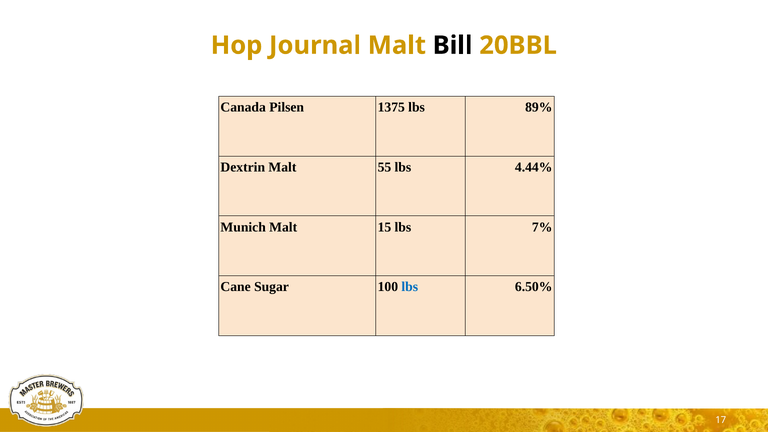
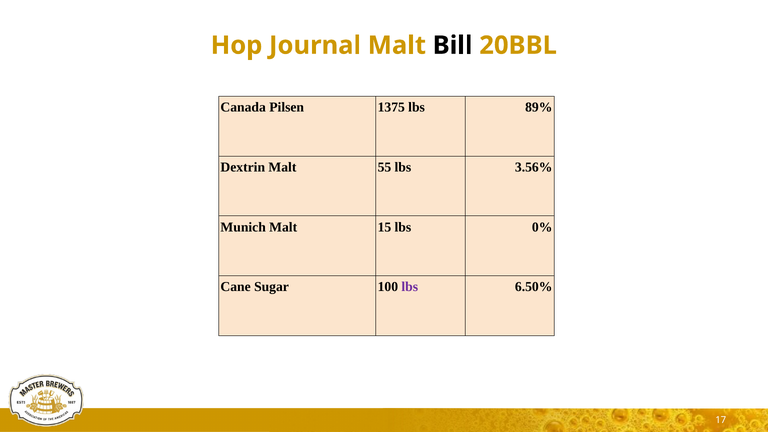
4.44%: 4.44% -> 3.56%
7%: 7% -> 0%
lbs at (410, 287) colour: blue -> purple
